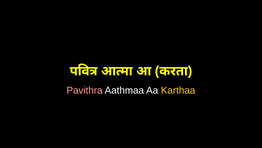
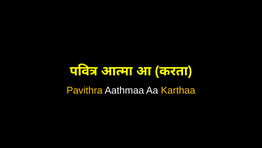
Pavithra colour: pink -> yellow
